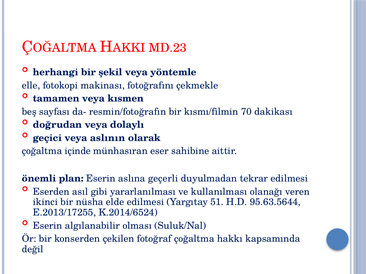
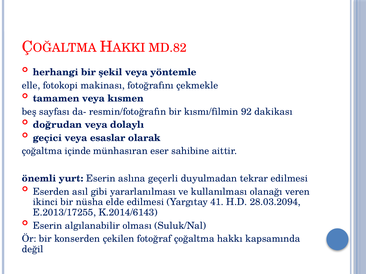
MD.23: MD.23 -> MD.82
70: 70 -> 92
aslının: aslının -> esaslar
plan: plan -> yurt
51: 51 -> 41
95.63.5644: 95.63.5644 -> 28.03.2094
K.2014/6524: K.2014/6524 -> K.2014/6143
